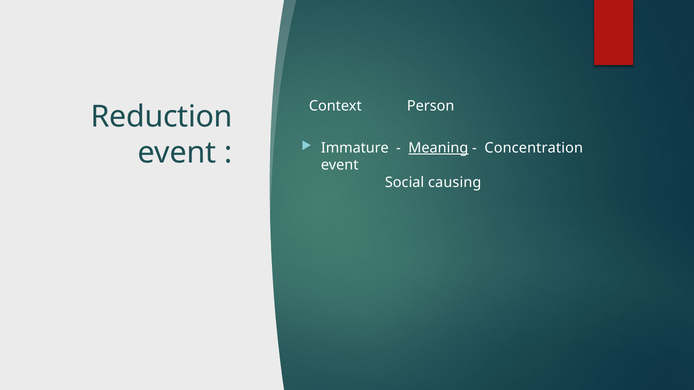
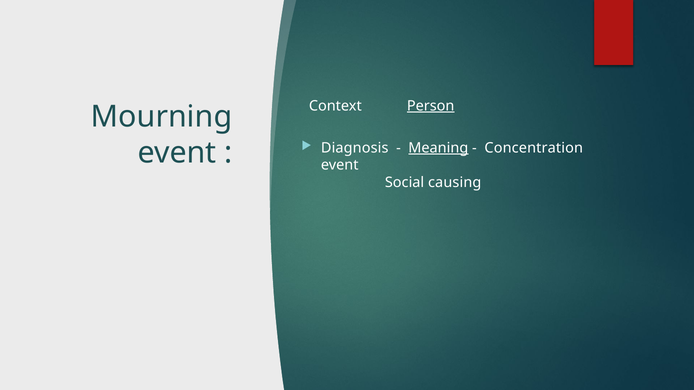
Person underline: none -> present
Reduction: Reduction -> Mourning
Immature: Immature -> Diagnosis
